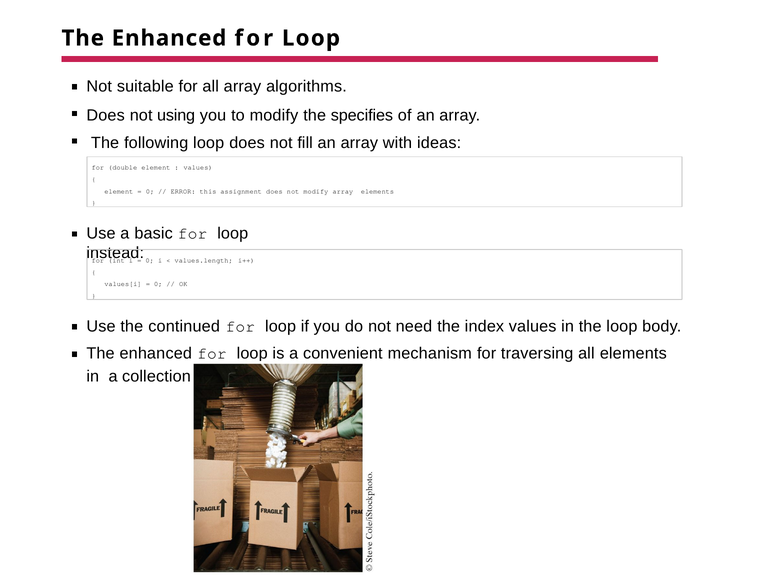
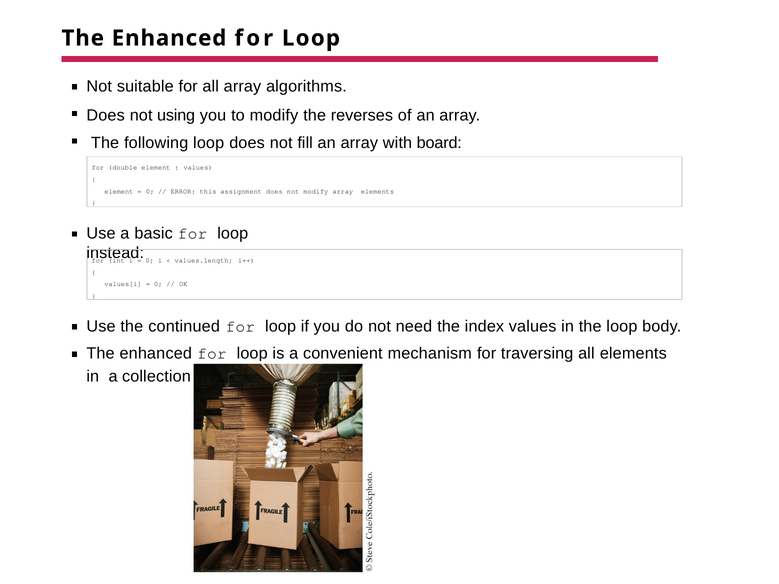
specifies: specifies -> reverses
ideas: ideas -> board
